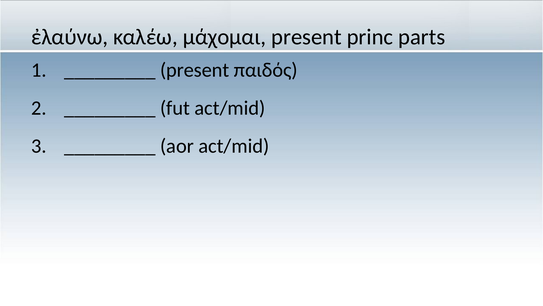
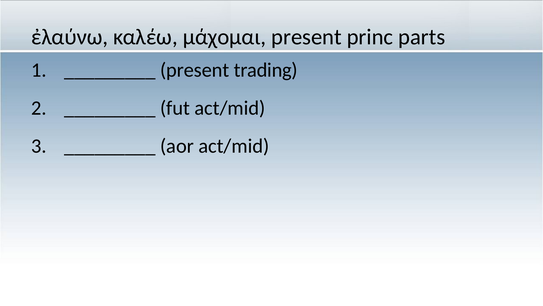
παιδός: παιδός -> trading
